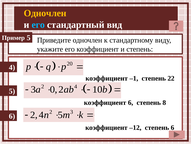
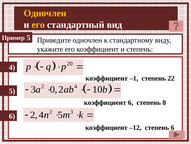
его at (38, 25) colour: light blue -> yellow
